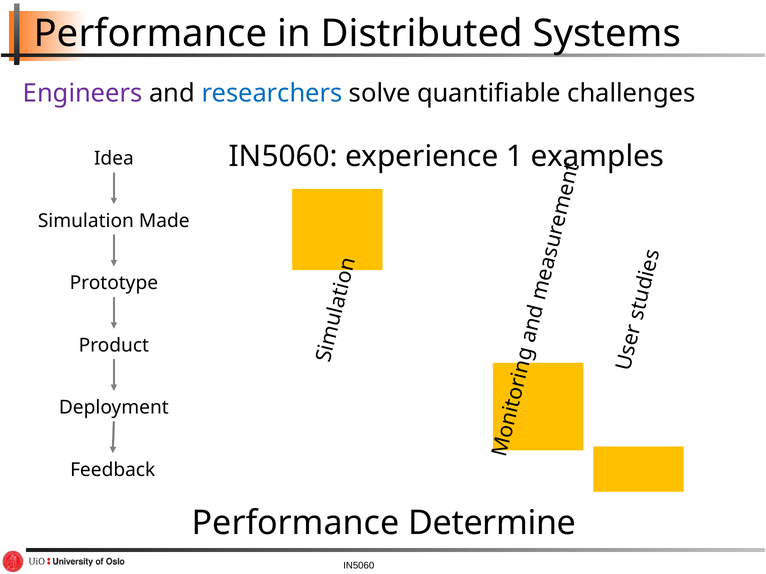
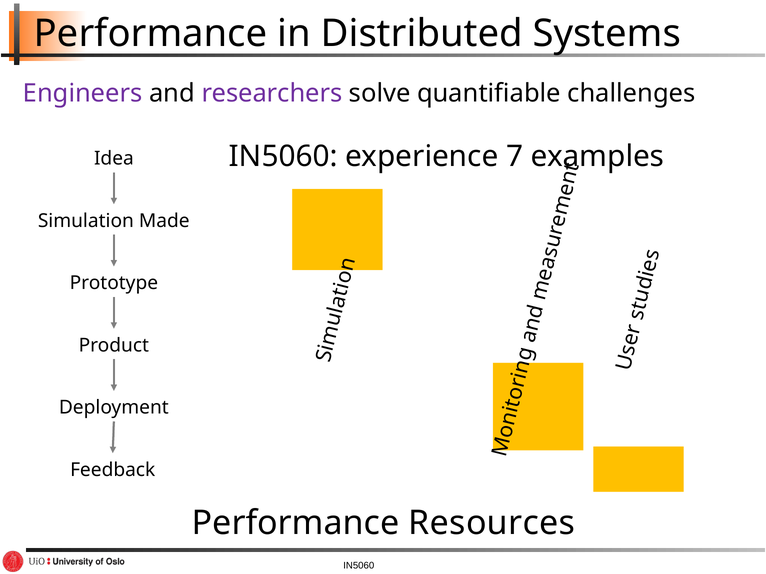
researchers colour: blue -> purple
1: 1 -> 7
Determine: Determine -> Resources
